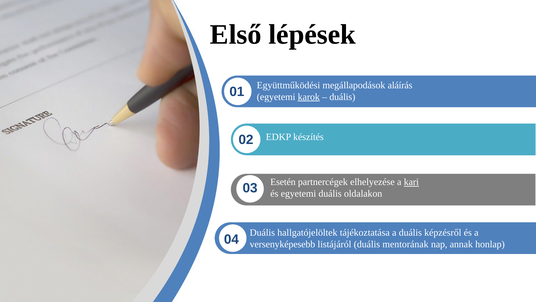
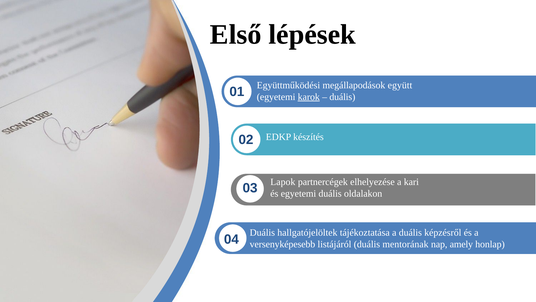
aláírás: aláírás -> együtt
Esetén: Esetén -> Lapok
kari underline: present -> none
annak: annak -> amely
